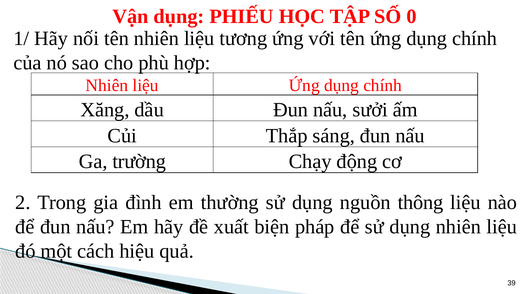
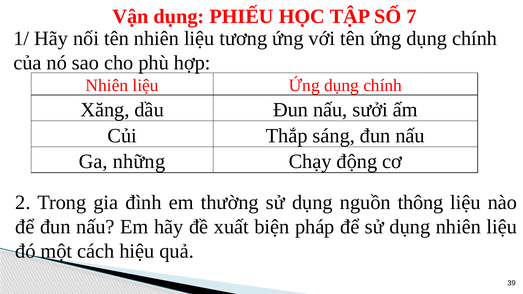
0: 0 -> 7
trường: trường -> những
